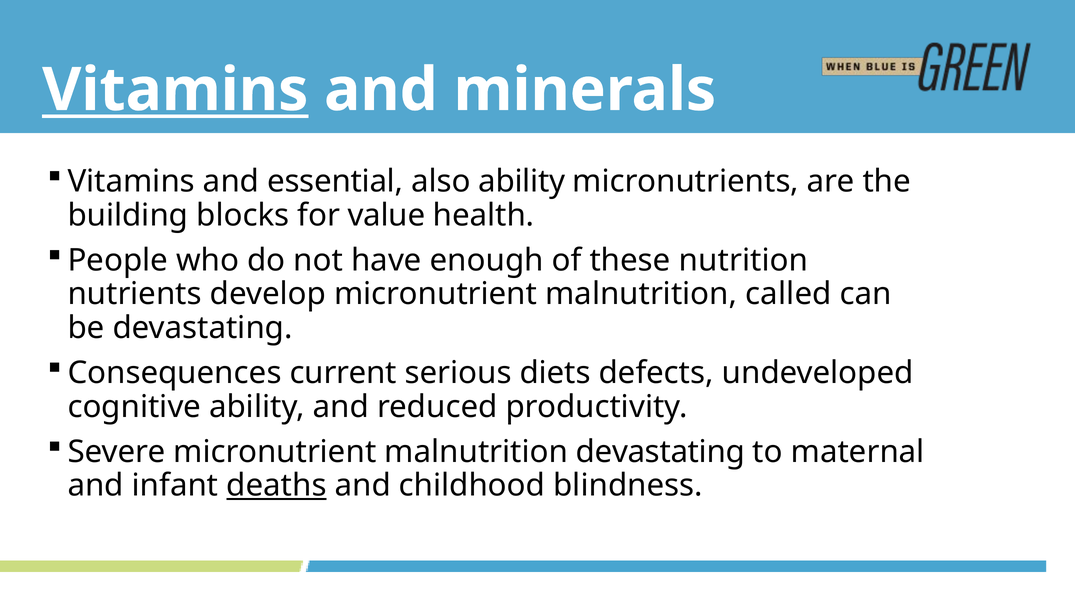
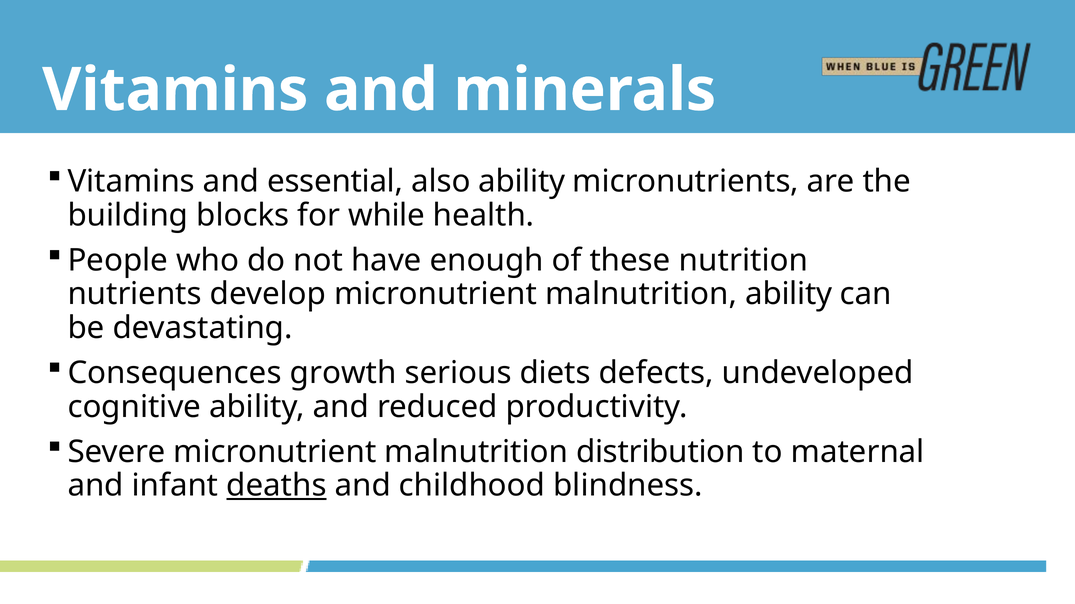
Vitamins at (175, 90) underline: present -> none
value: value -> while
malnutrition called: called -> ability
current: current -> growth
malnutrition devastating: devastating -> distribution
